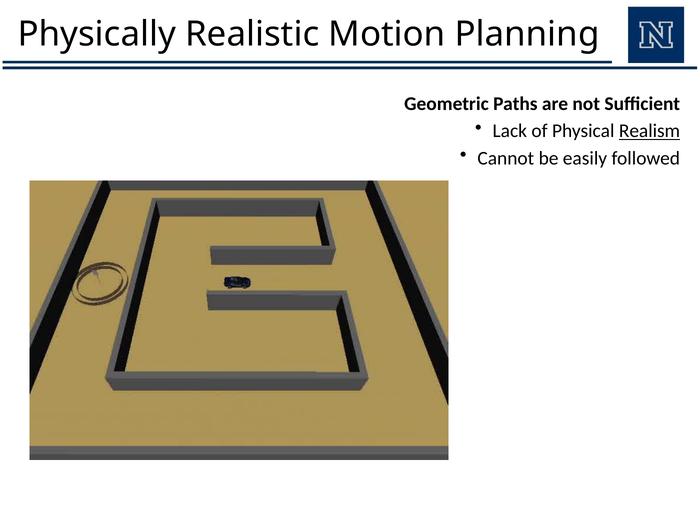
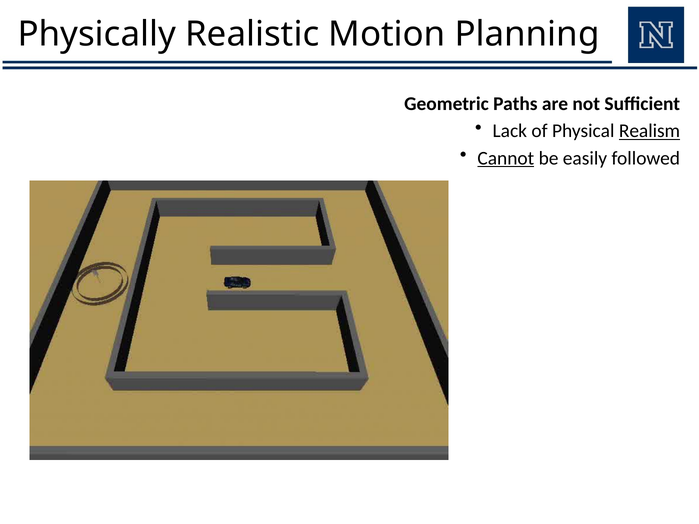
Cannot underline: none -> present
